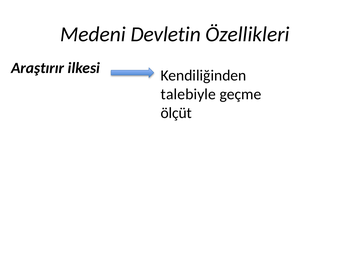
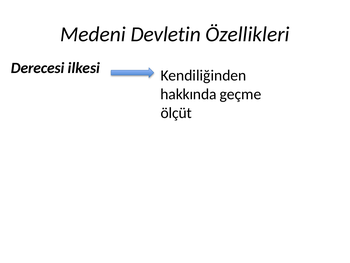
Araştırır: Araştırır -> Derecesi
talebiyle: talebiyle -> hakkında
